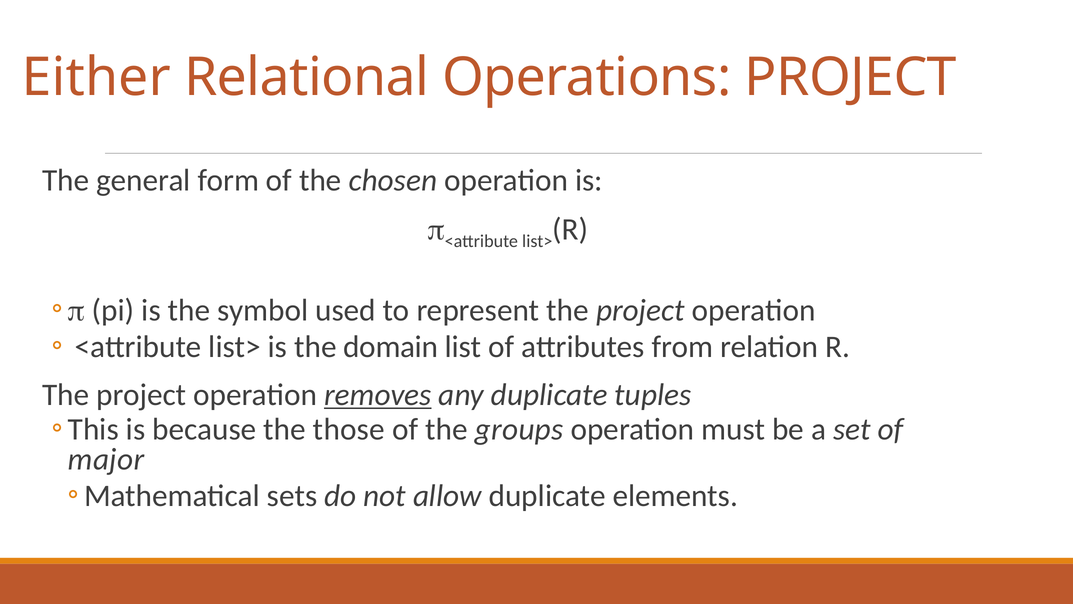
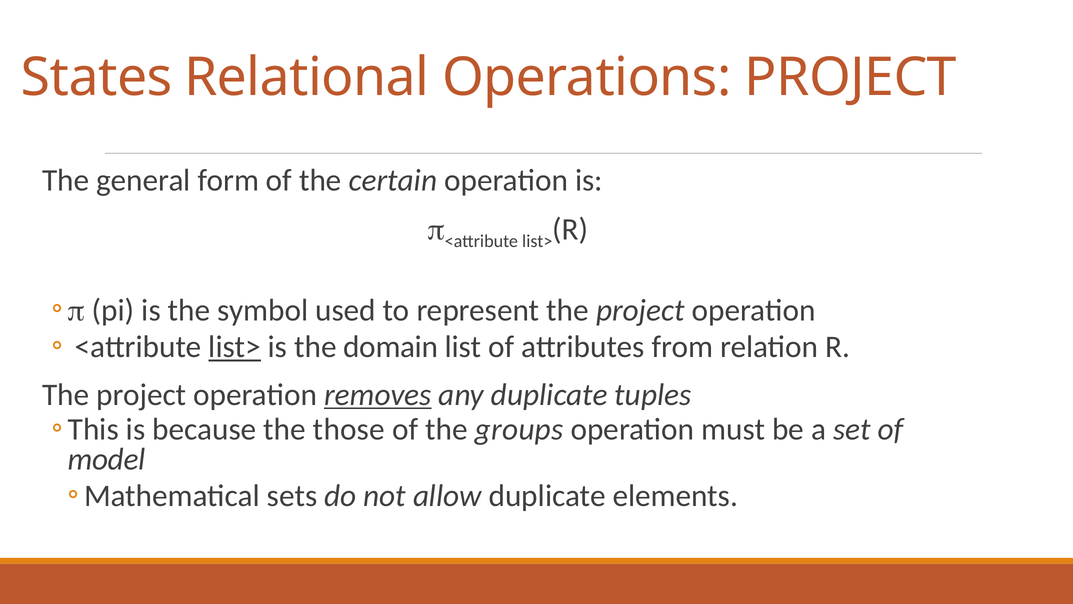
Either: Either -> States
chosen: chosen -> certain
list> at (235, 347) underline: none -> present
major: major -> model
